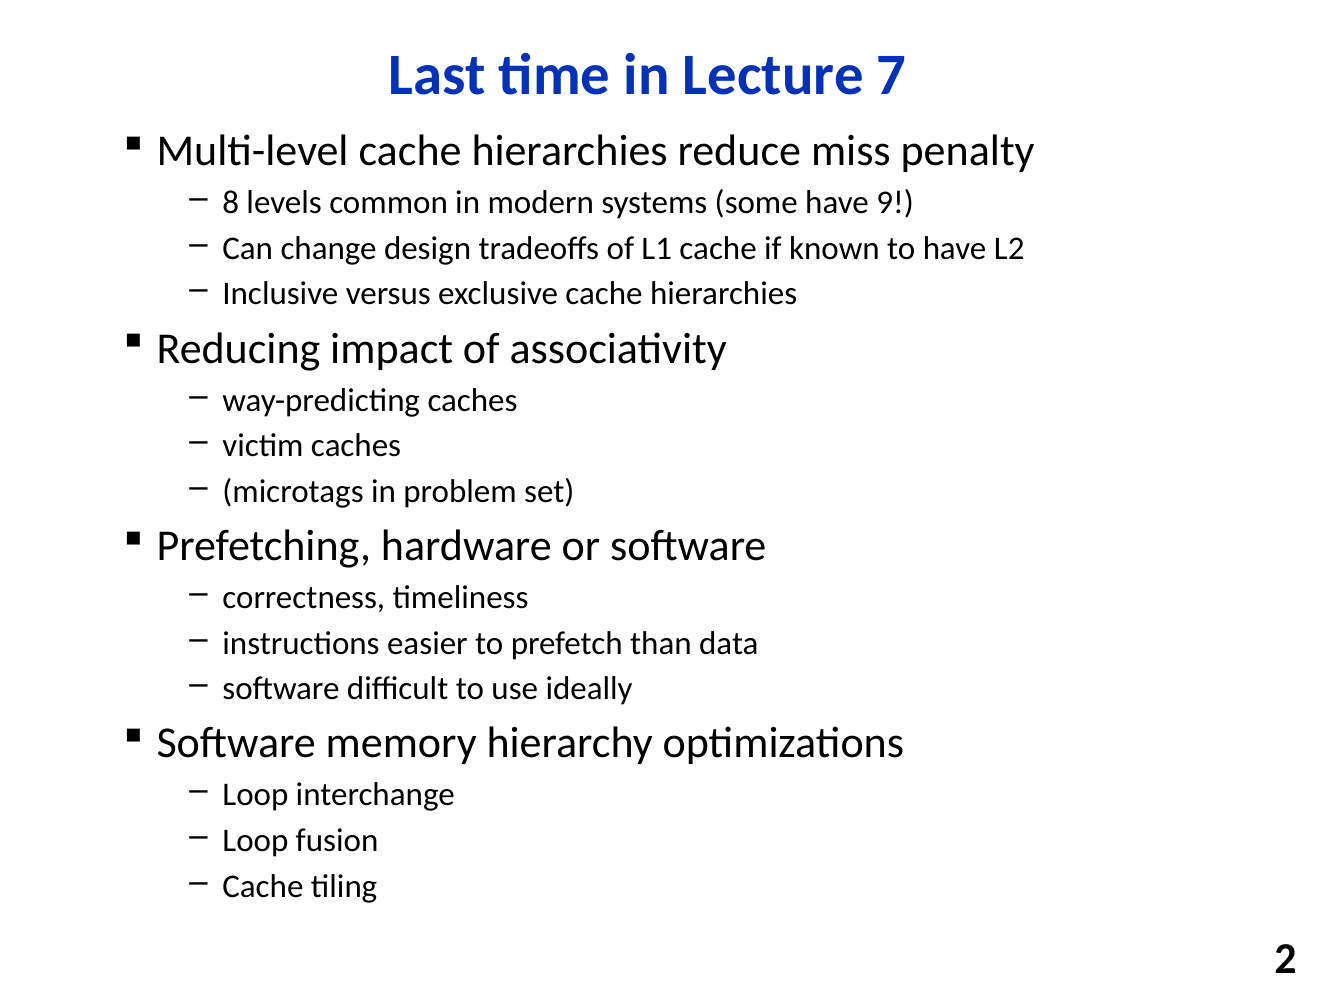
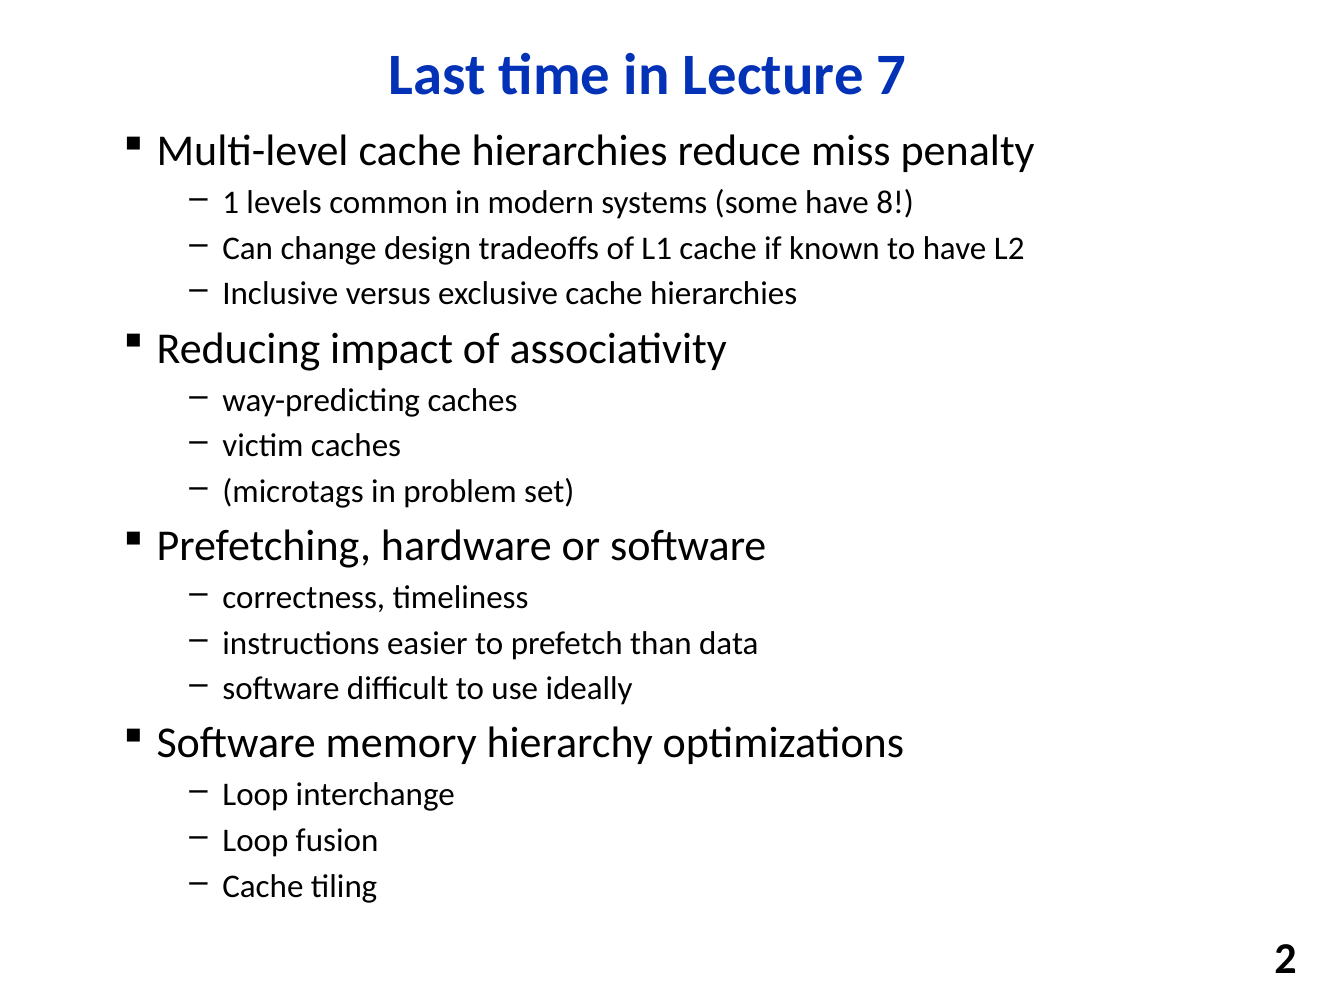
8: 8 -> 1
9: 9 -> 8
